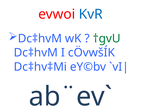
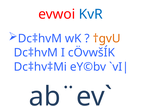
†gvU colour: green -> orange
